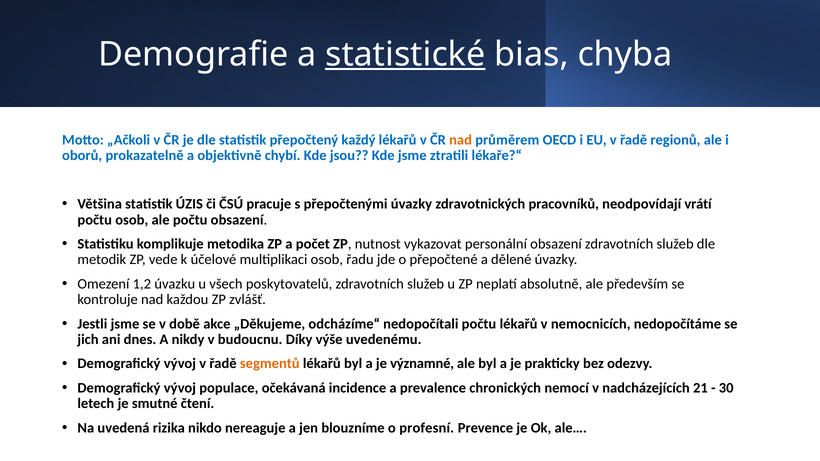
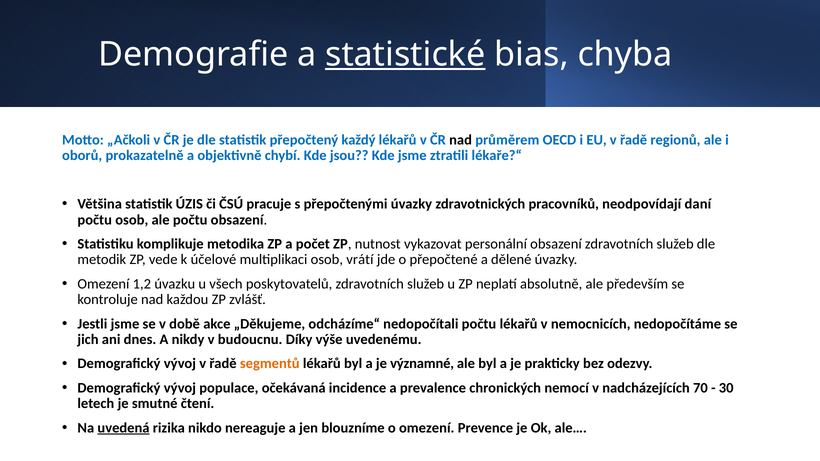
nad at (461, 140) colour: orange -> black
vrátí: vrátí -> daní
řadu: řadu -> vrátí
21: 21 -> 70
uvedená underline: none -> present
o profesní: profesní -> omezení
